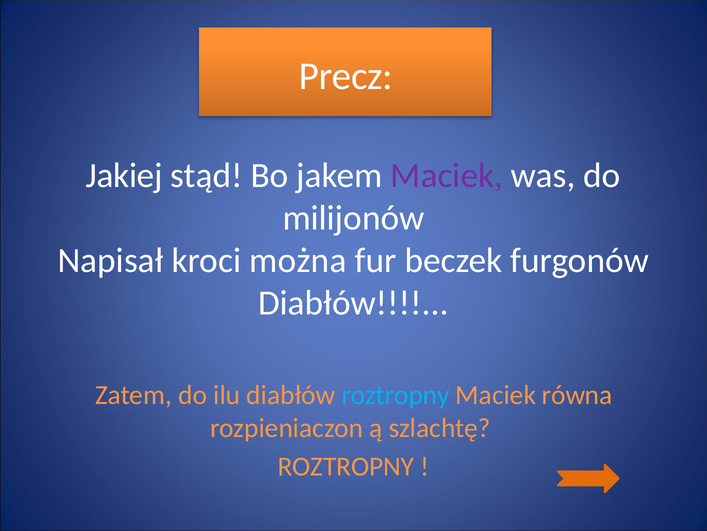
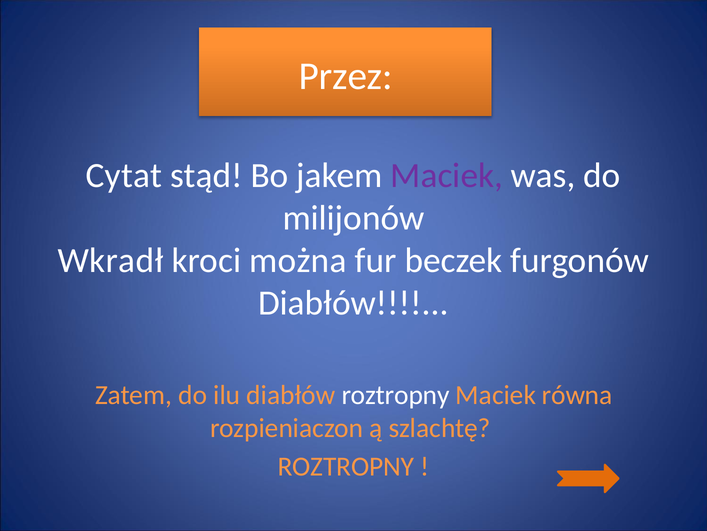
Precz: Precz -> Przez
Jakiej: Jakiej -> Cytat
Napisał: Napisał -> Wkradł
roztropny at (396, 395) colour: light blue -> white
